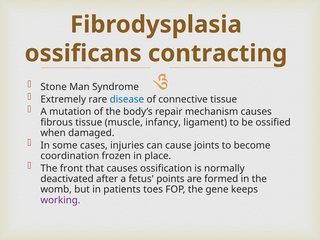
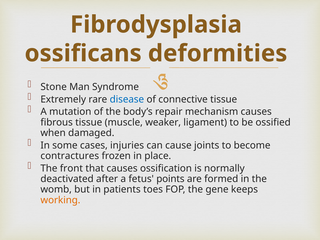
contracting: contracting -> deformities
infancy: infancy -> weaker
coordination: coordination -> contractures
working colour: purple -> orange
